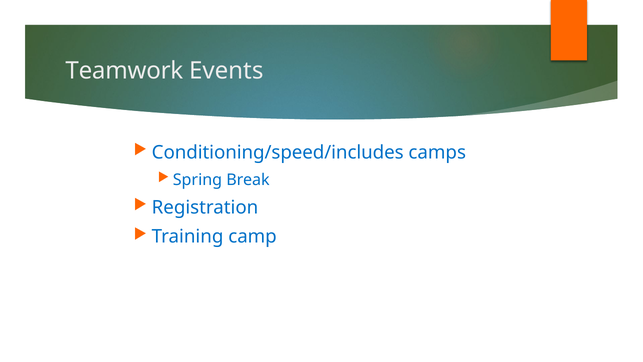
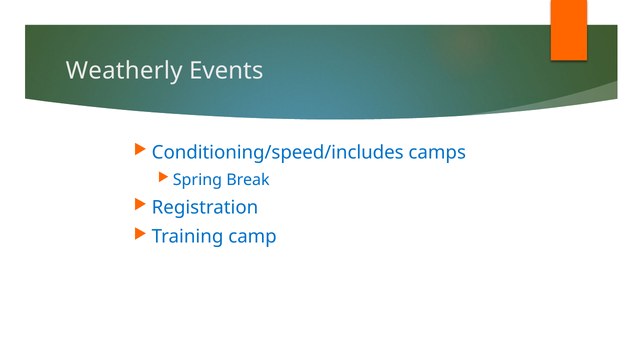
Teamwork: Teamwork -> Weatherly
